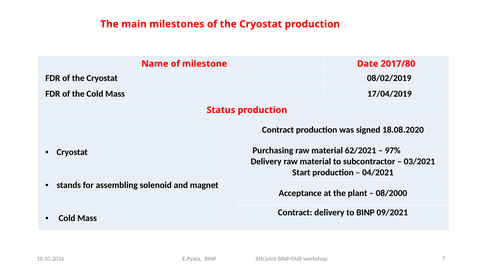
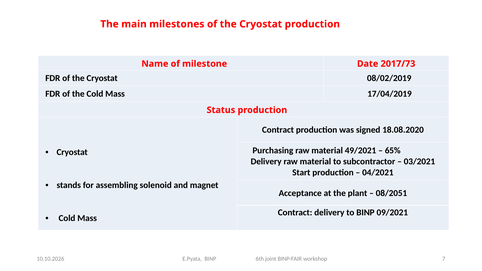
2017/80: 2017/80 -> 2017/73
62/2021: 62/2021 -> 49/2021
97%: 97% -> 65%
08/2000: 08/2000 -> 08/2051
